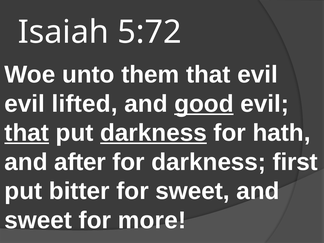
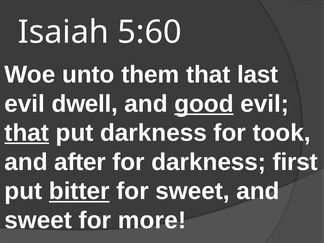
5:72: 5:72 -> 5:60
that evil: evil -> last
lifted: lifted -> dwell
darkness at (153, 133) underline: present -> none
hath: hath -> took
bitter underline: none -> present
